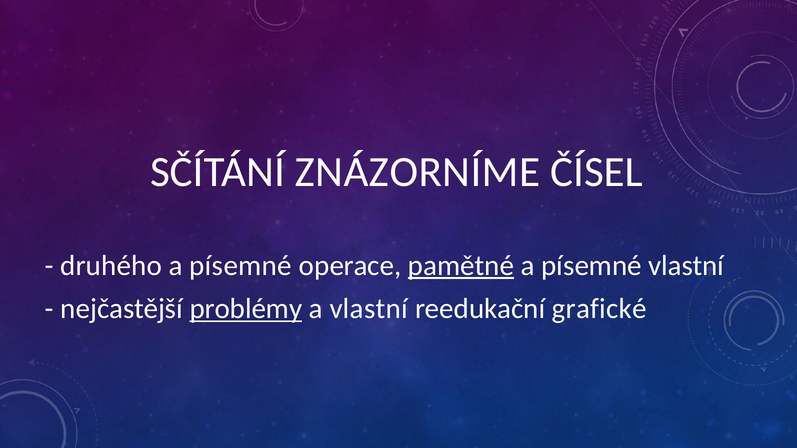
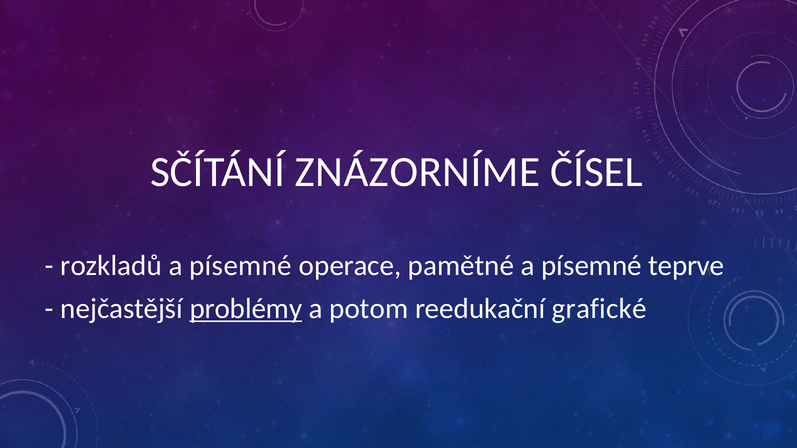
druhého: druhého -> rozkladů
pamětné underline: present -> none
písemné vlastní: vlastní -> teprve
a vlastní: vlastní -> potom
